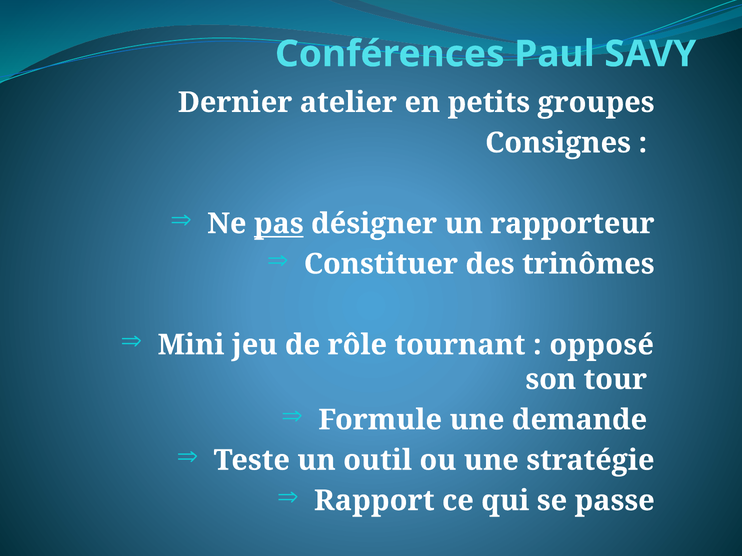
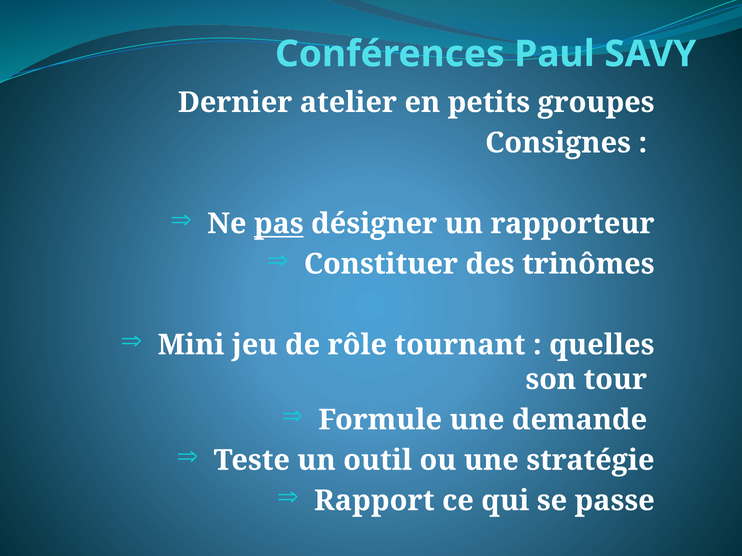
opposé: opposé -> quelles
